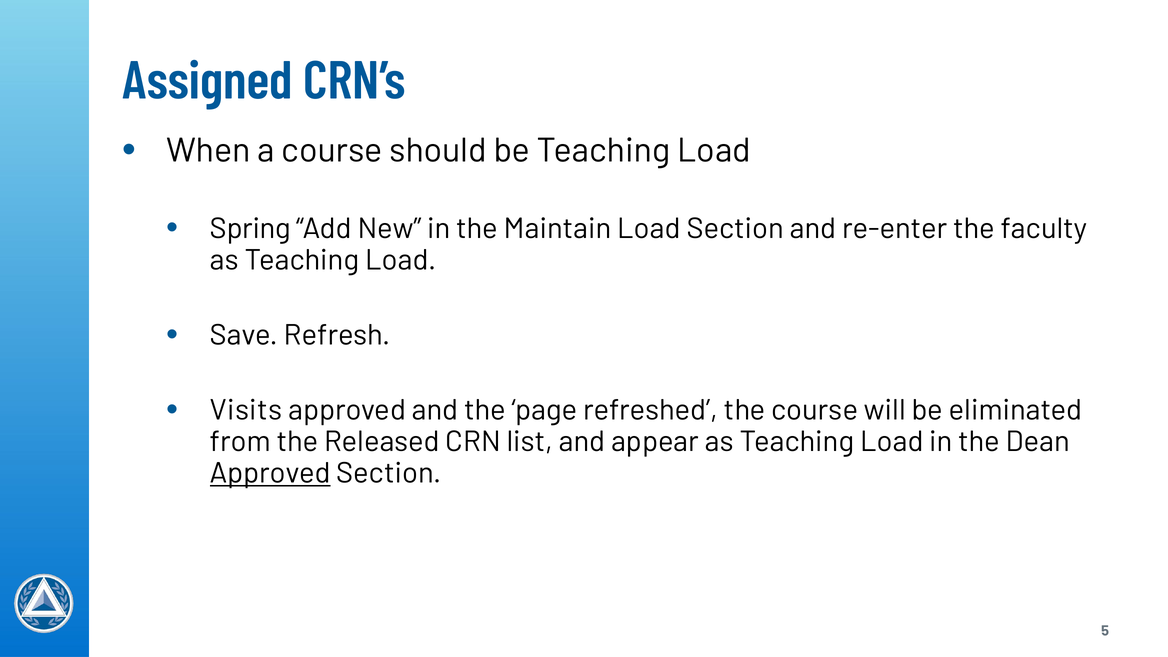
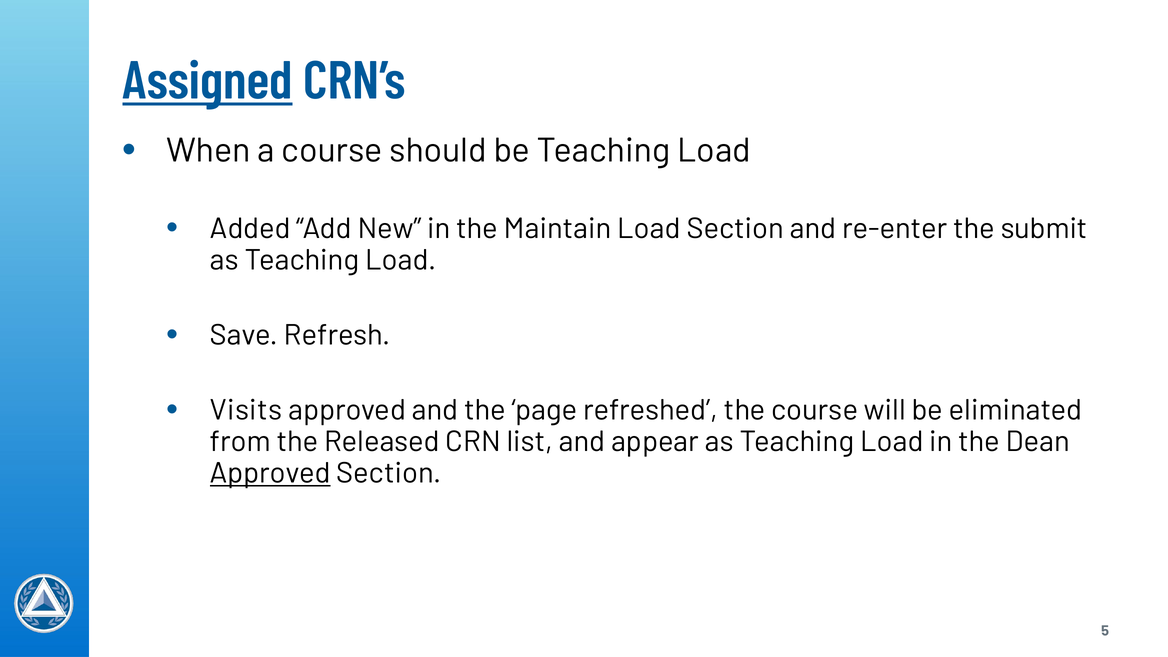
Assigned underline: none -> present
Spring: Spring -> Added
faculty: faculty -> submit
